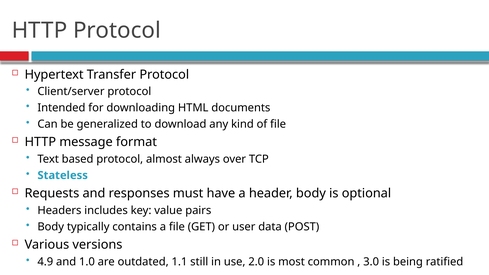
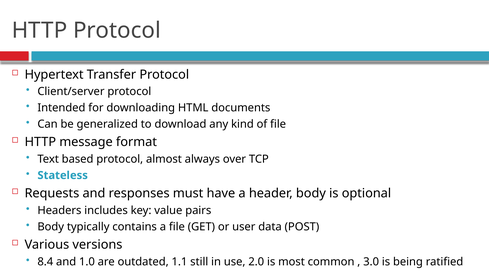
4.9: 4.9 -> 8.4
